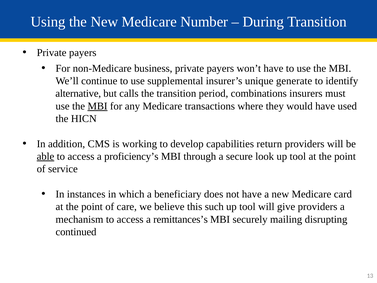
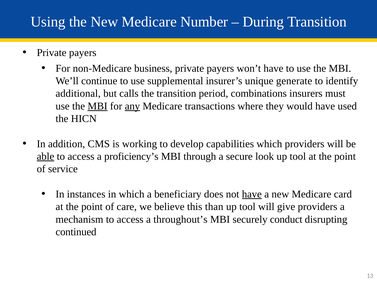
alternative: alternative -> additional
any underline: none -> present
capabilities return: return -> which
have at (252, 194) underline: none -> present
such: such -> than
remittances’s: remittances’s -> throughout’s
mailing: mailing -> conduct
